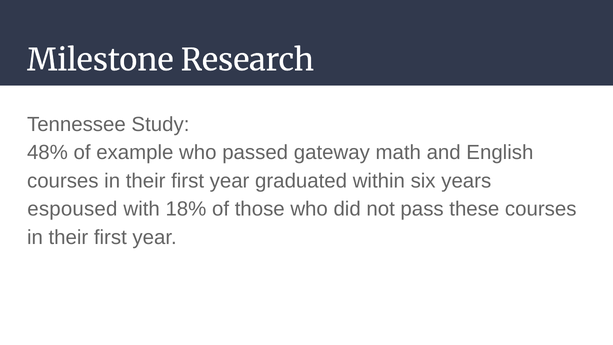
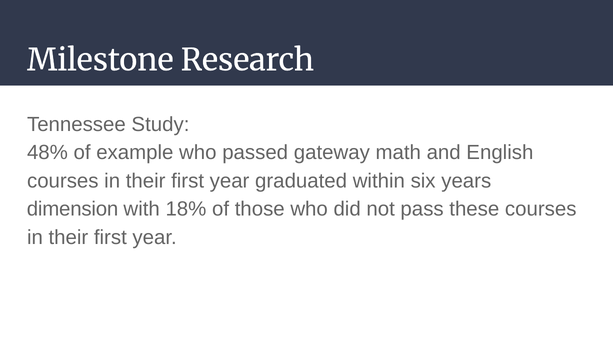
espoused: espoused -> dimension
